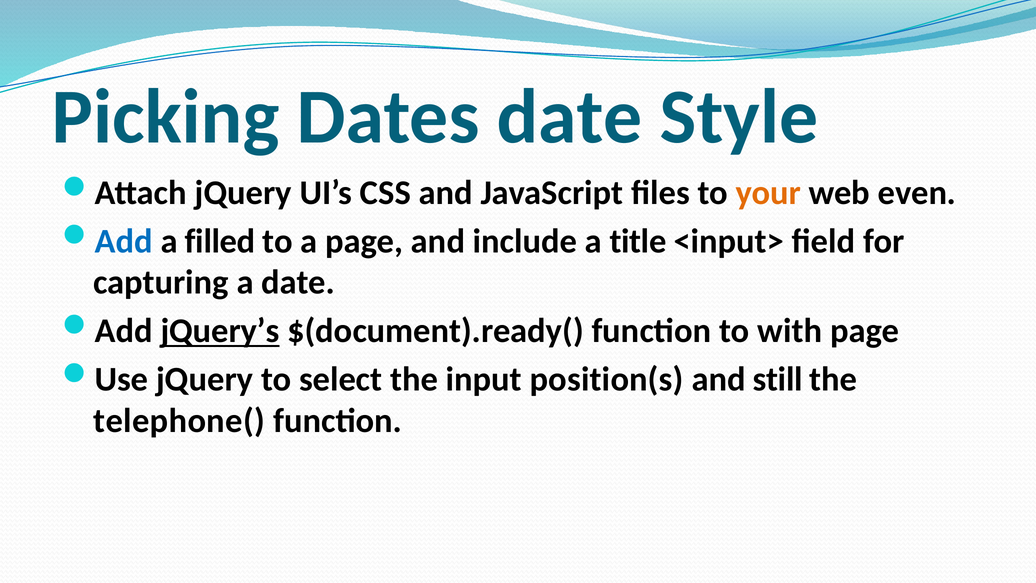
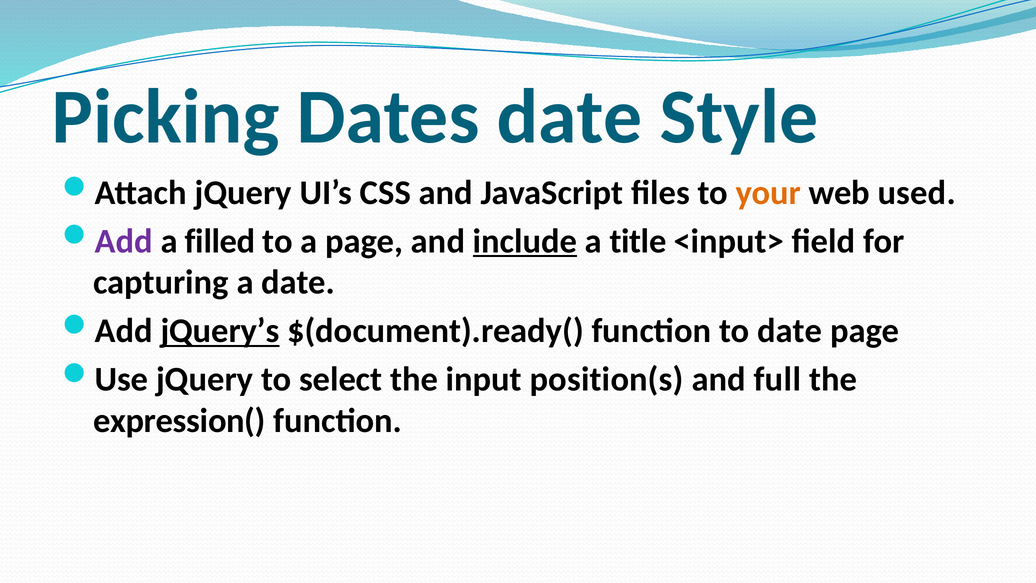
even: even -> used
Add at (124, 241) colour: blue -> purple
include underline: none -> present
to with: with -> date
still: still -> full
telephone(: telephone( -> expression(
